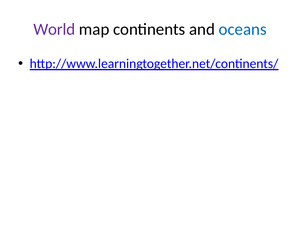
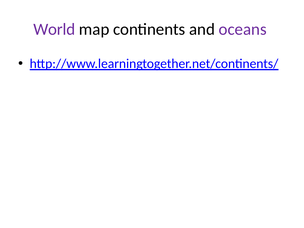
oceans colour: blue -> purple
